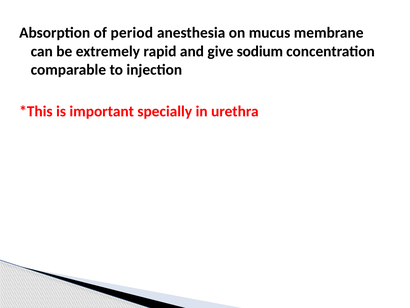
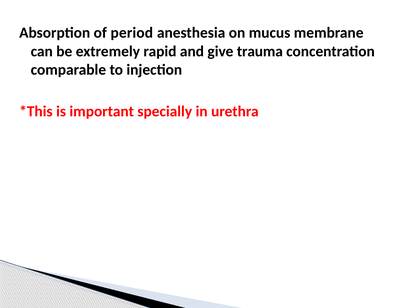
sodium: sodium -> trauma
